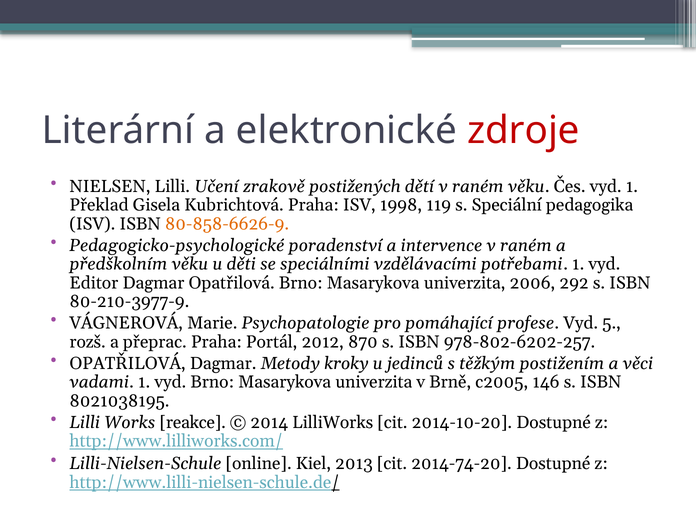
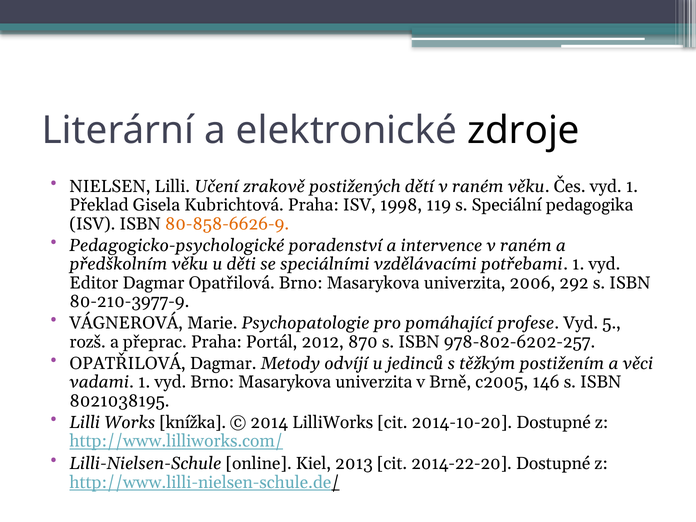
zdroje colour: red -> black
kroky: kroky -> odvíjí
reakce: reakce -> knížka
2014-74-20: 2014-74-20 -> 2014-22-20
